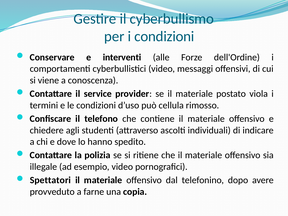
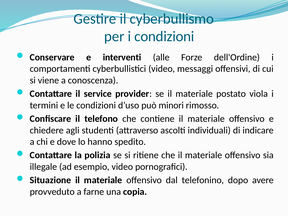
cellula: cellula -> minori
Spettatori: Spettatori -> Situazione
